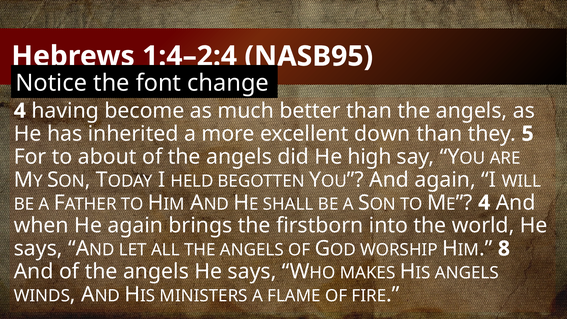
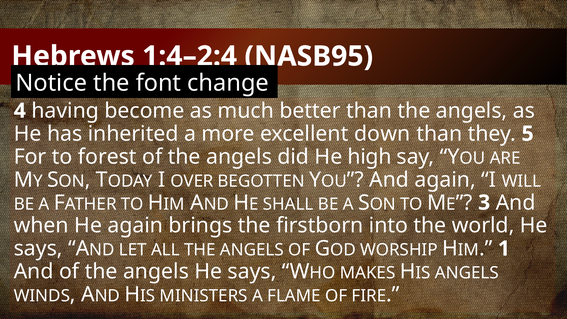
about: about -> forest
HELD: HELD -> OVER
4 at (484, 203): 4 -> 3
8: 8 -> 1
